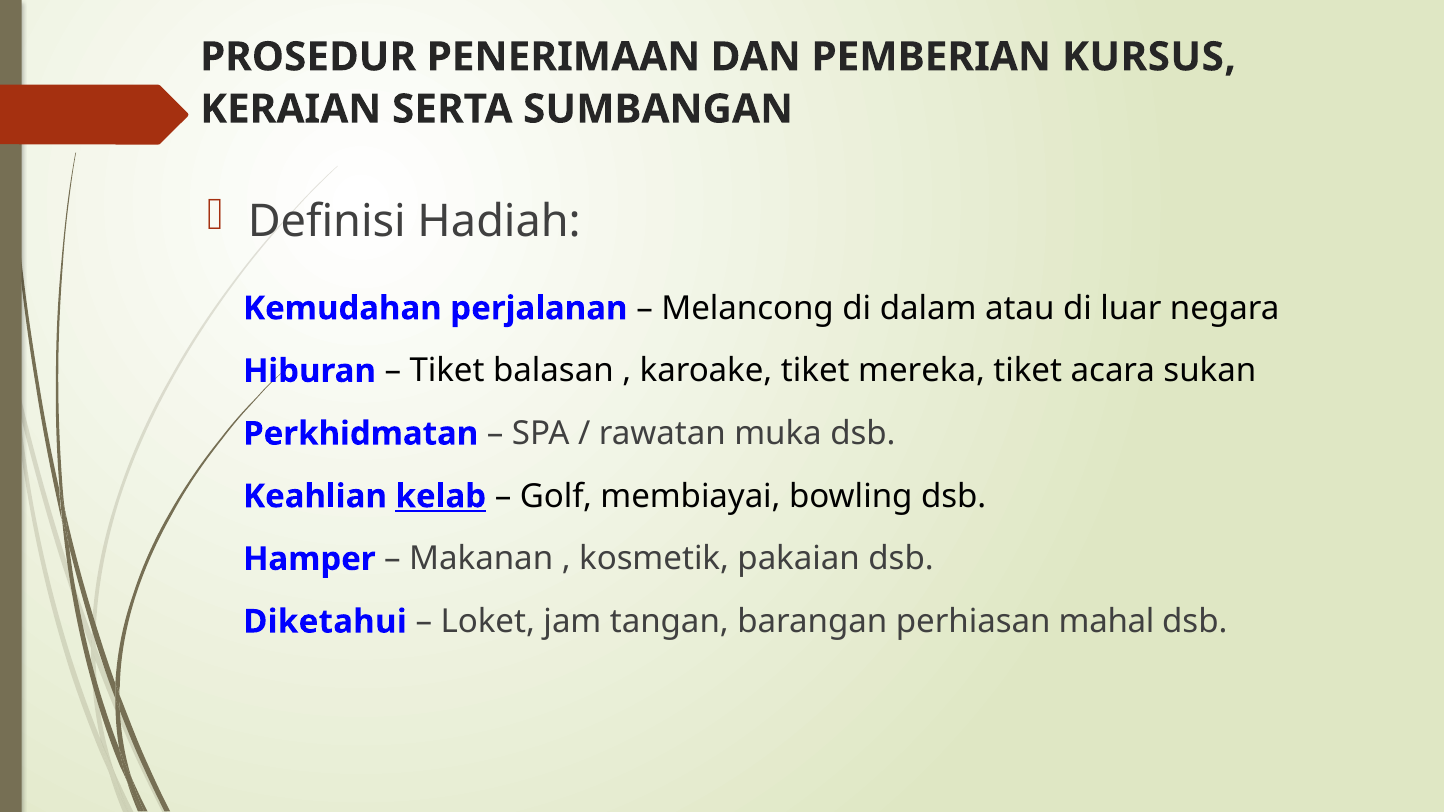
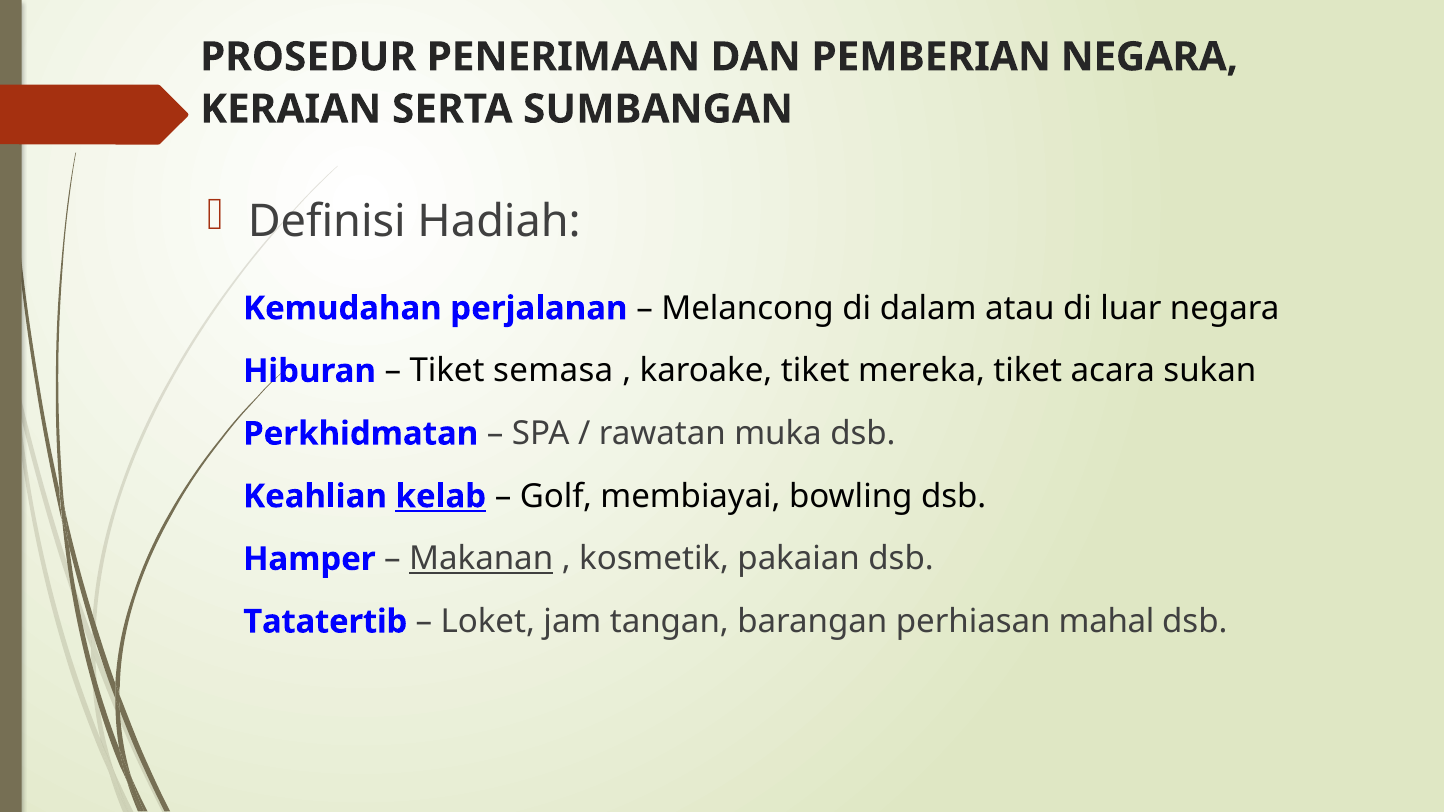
PEMBERIAN KURSUS: KURSUS -> NEGARA
balasan: balasan -> semasa
Makanan underline: none -> present
Diketahui: Diketahui -> Tatatertib
